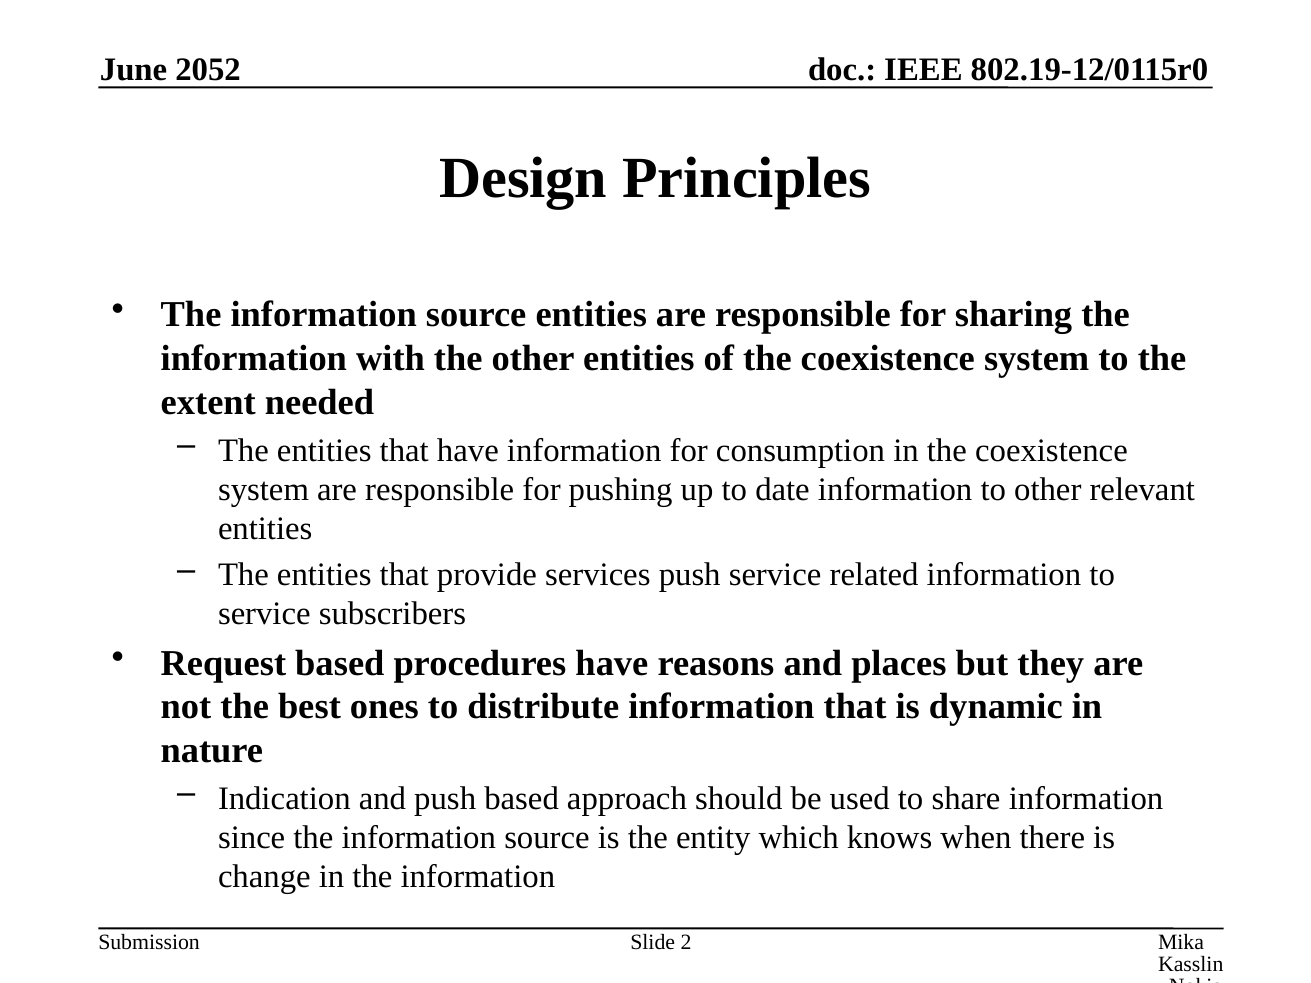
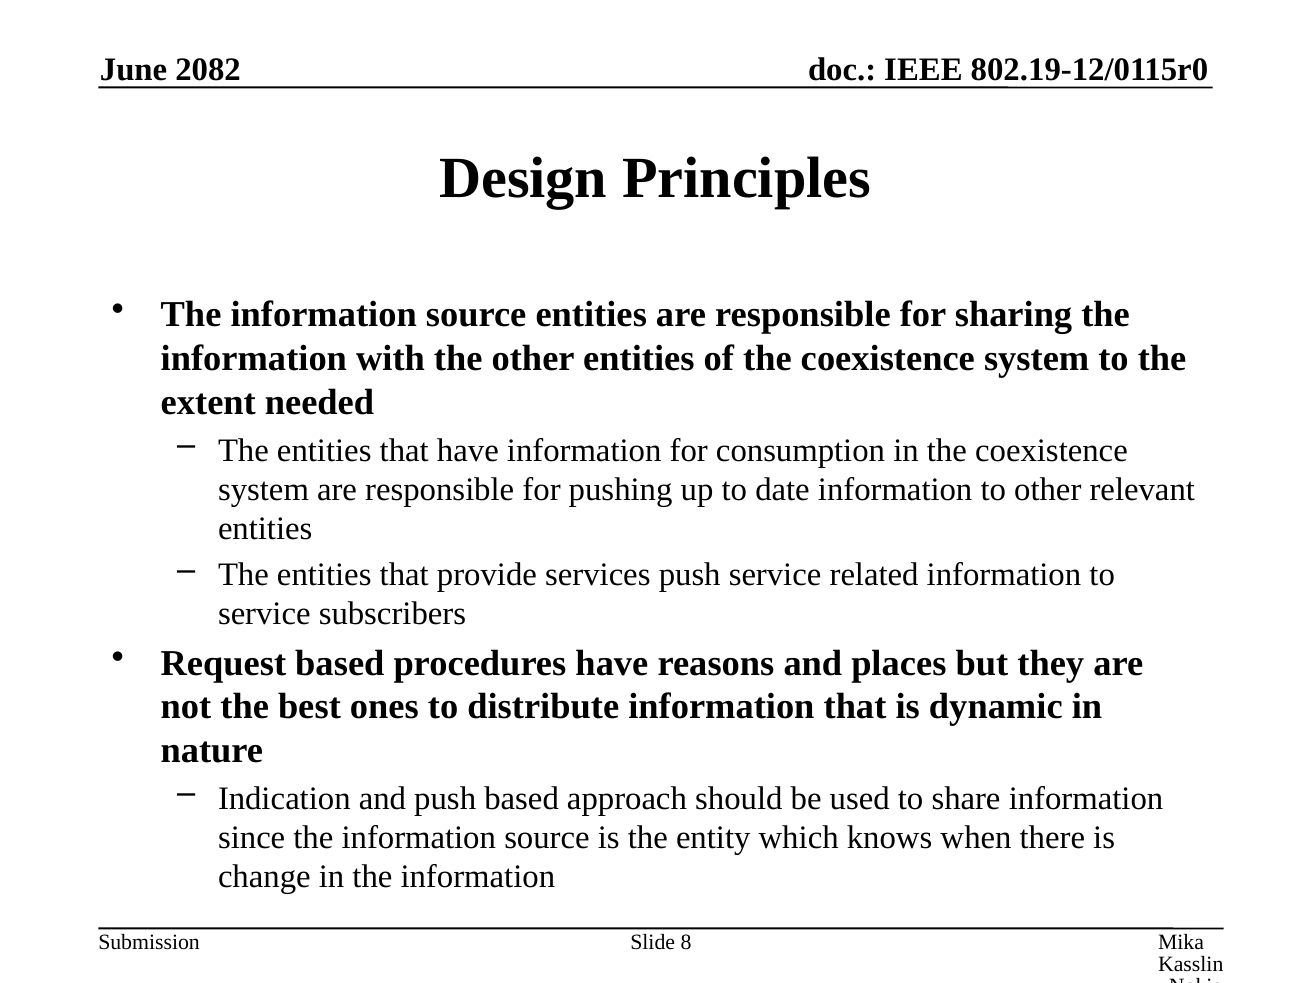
2052: 2052 -> 2082
2: 2 -> 8
